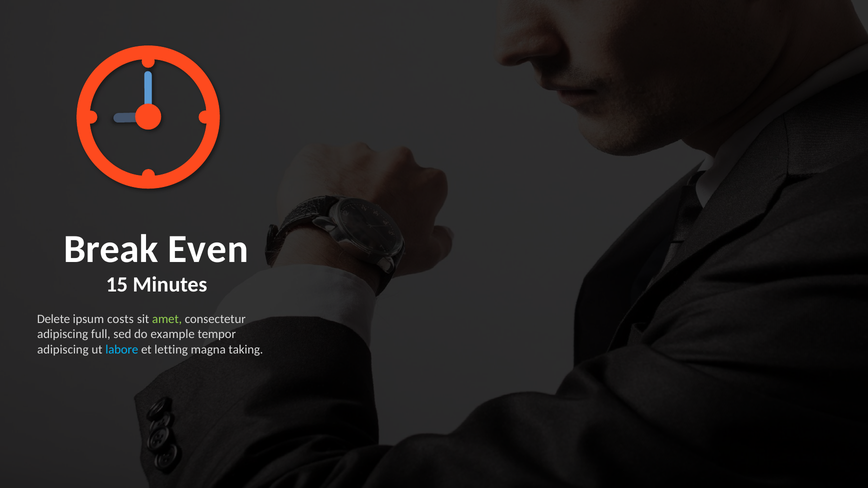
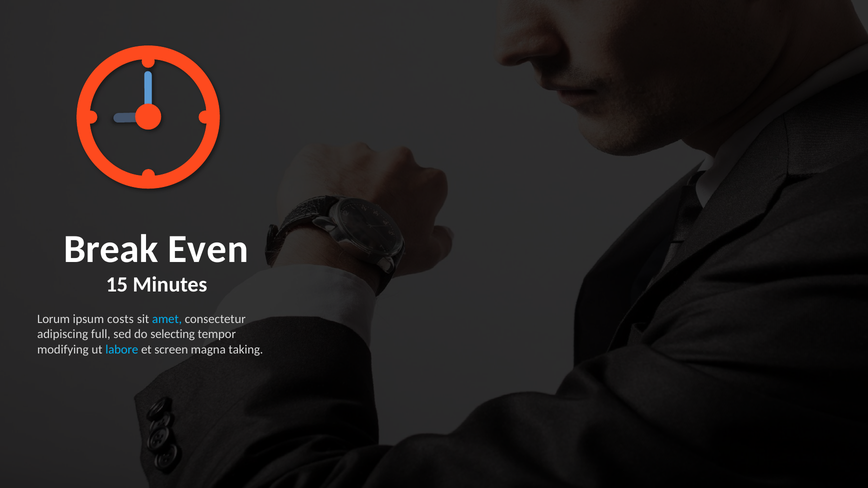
Delete: Delete -> Lorum
amet colour: light green -> light blue
example: example -> selecting
adipiscing at (63, 350): adipiscing -> modifying
letting: letting -> screen
